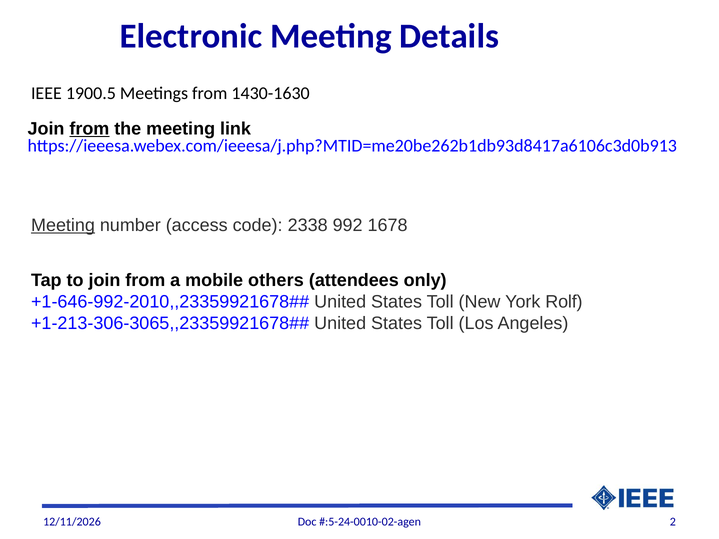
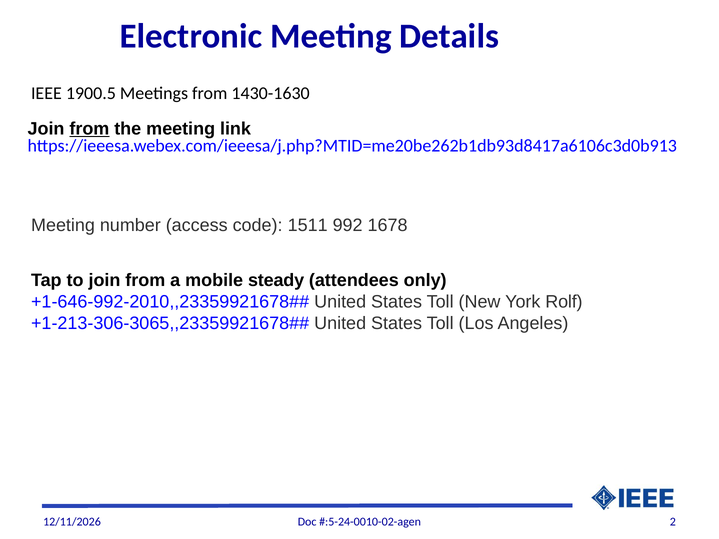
Meeting at (63, 225) underline: present -> none
2338: 2338 -> 1511
others: others -> steady
